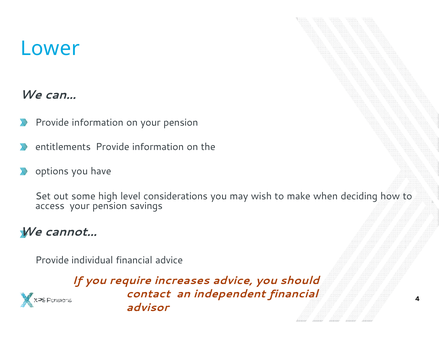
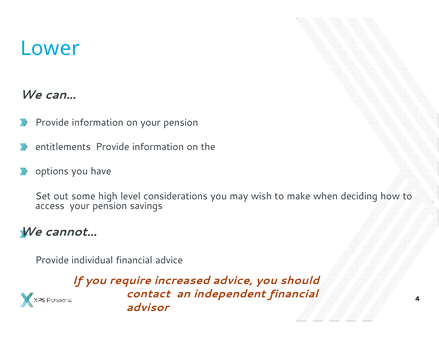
increases: increases -> increased
